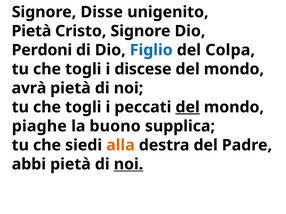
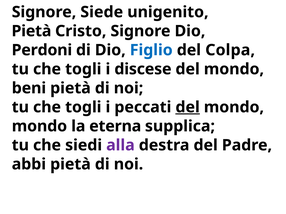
Disse: Disse -> Siede
avrà: avrà -> beni
piaghe at (39, 126): piaghe -> mondo
buono: buono -> eterna
alla colour: orange -> purple
noi at (128, 165) underline: present -> none
